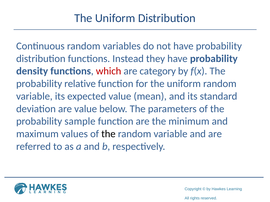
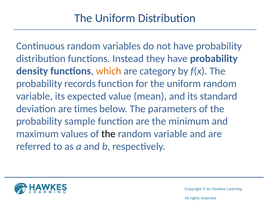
which colour: red -> orange
relative: relative -> records
are value: value -> times
